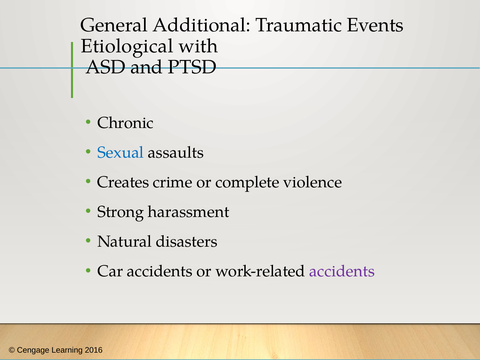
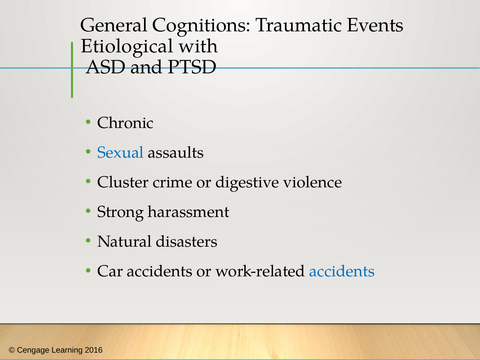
Additional: Additional -> Cognitions
Creates: Creates -> Cluster
complete: complete -> digestive
accidents at (342, 271) colour: purple -> blue
